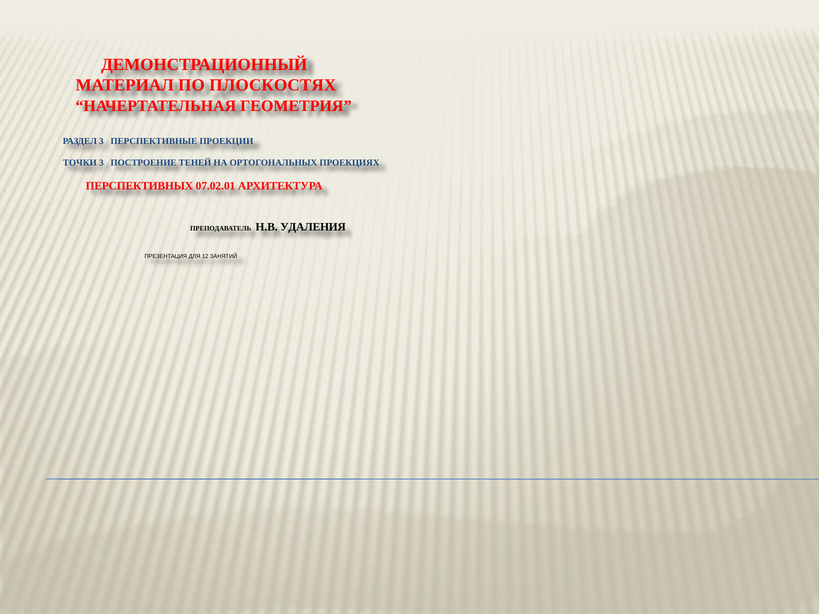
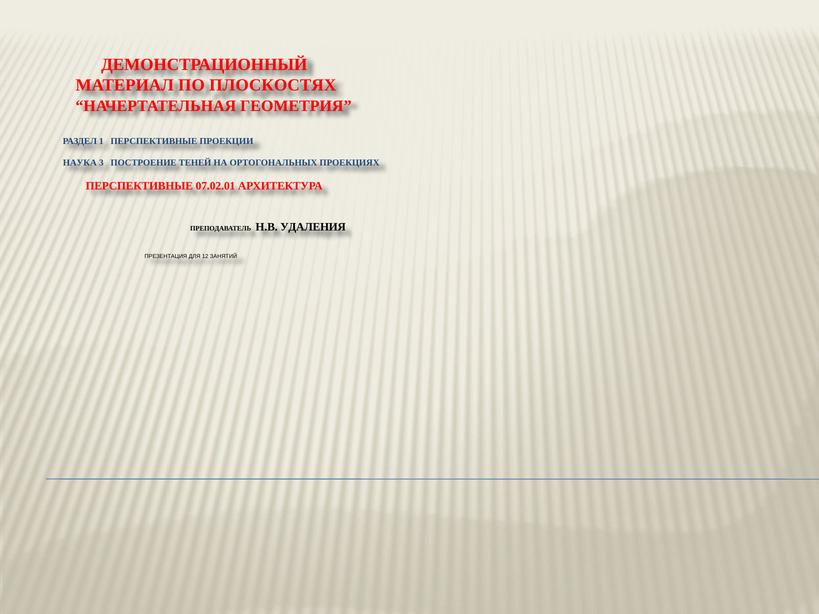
РАЗДЕЛ 3: 3 -> 1
ТОЧКИ: ТОЧКИ -> НАУКА
ПЕРСПЕКТИВНЫХ at (139, 186): ПЕРСПЕКТИВНЫХ -> ПЕРСПЕКТИВНЫЕ
